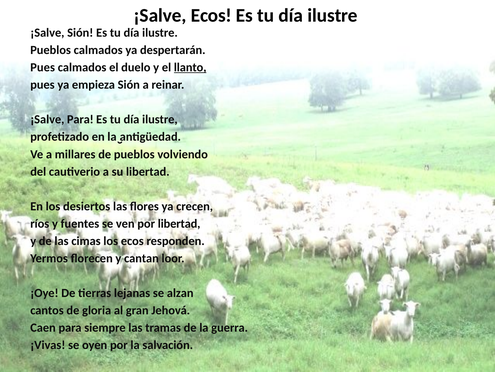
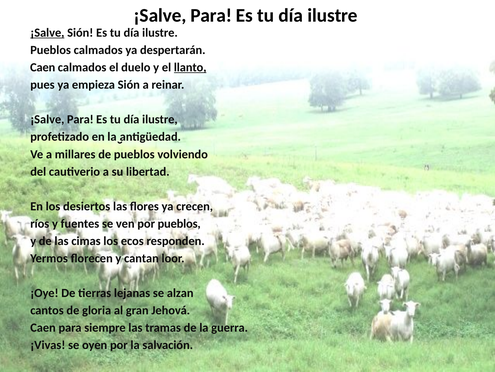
Ecos at (211, 15): Ecos -> Para
¡Salve at (47, 33) underline: none -> present
Pues at (43, 67): Pues -> Caen
por libertad: libertad -> pueblos
